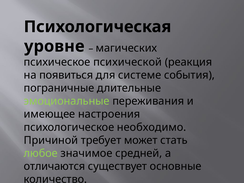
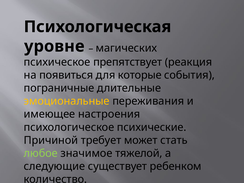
психической: психической -> препятствует
системе: системе -> которые
эмоциональные colour: light green -> yellow
необходимо: необходимо -> психические
средней: средней -> тяжелой
отличаются: отличаются -> следующие
основные: основные -> ребенком
